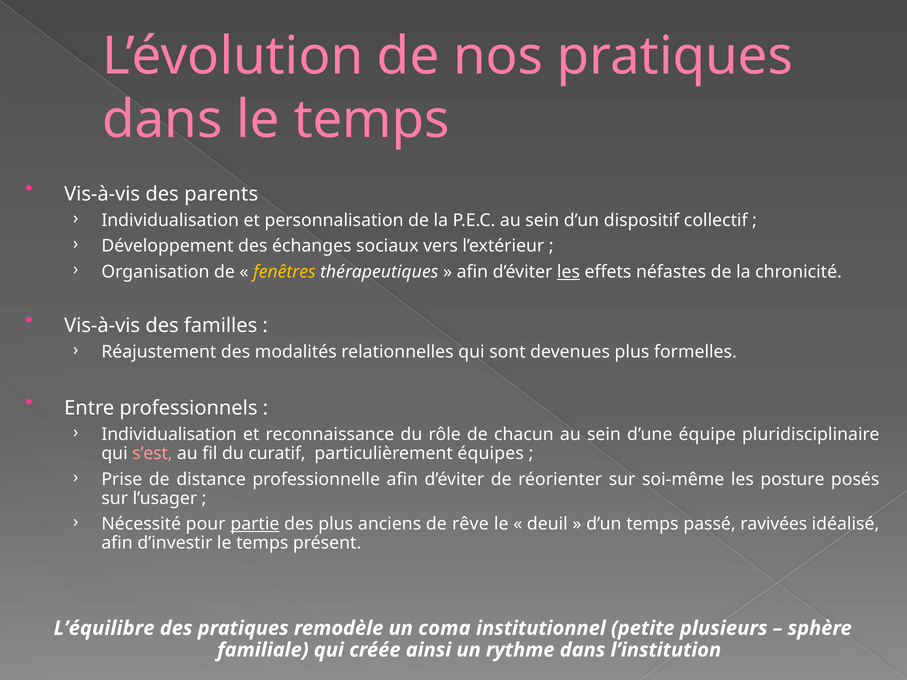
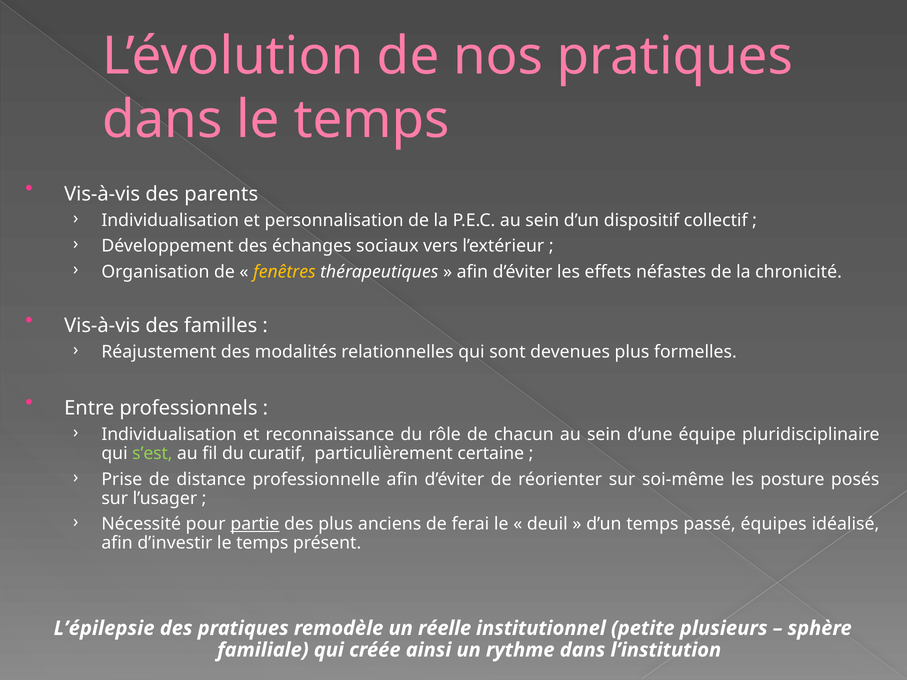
les at (568, 272) underline: present -> none
s’est colour: pink -> light green
équipes: équipes -> certaine
rêve: rêve -> ferai
ravivées: ravivées -> équipes
L’équilibre: L’équilibre -> L’épilepsie
coma: coma -> réelle
